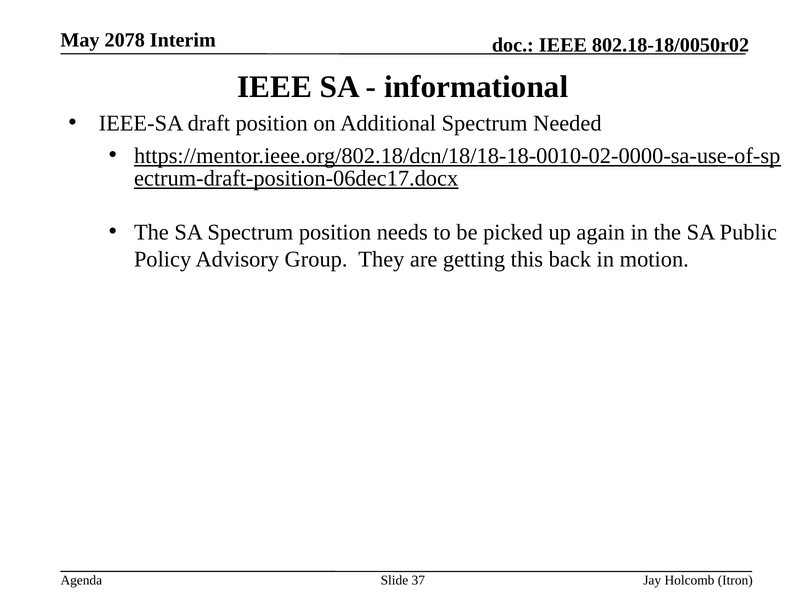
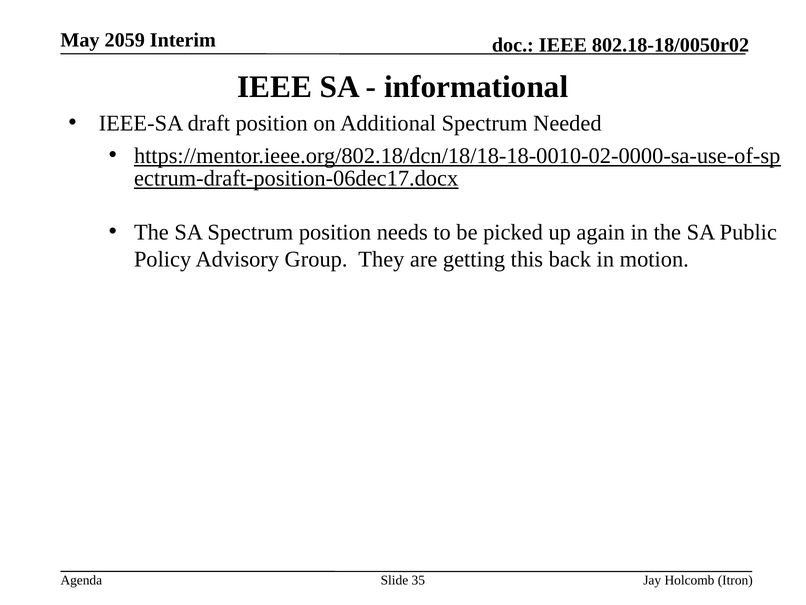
2078: 2078 -> 2059
37: 37 -> 35
